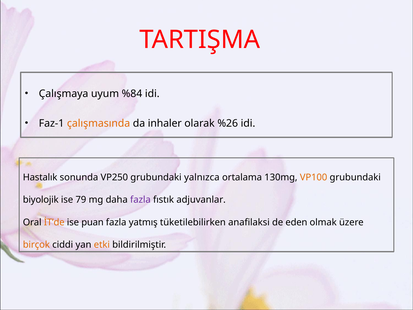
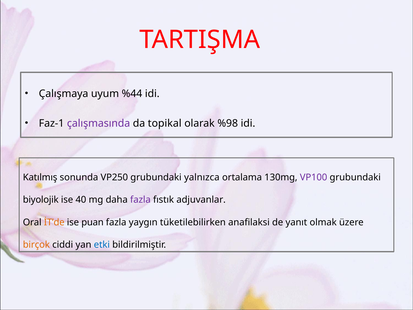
%84: %84 -> %44
çalışmasında colour: orange -> purple
inhaler: inhaler -> topikal
%26: %26 -> %98
Hastalık: Hastalık -> Katılmış
VP100 colour: orange -> purple
79: 79 -> 40
yatmış: yatmış -> yaygın
eden: eden -> yanıt
etki colour: orange -> blue
